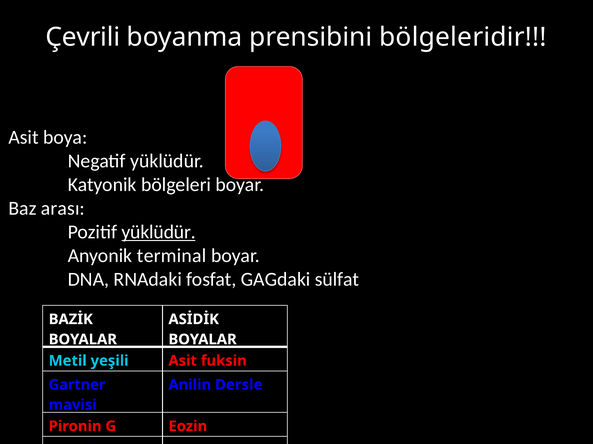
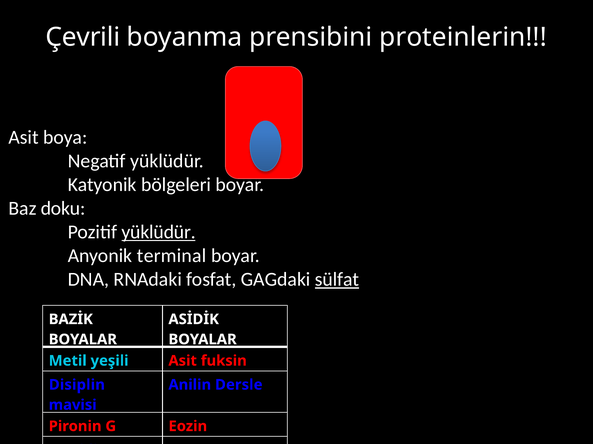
bölgeleridir: bölgeleridir -> proteinlerin
arası: arası -> doku
sülfat underline: none -> present
Gartner: Gartner -> Disiplin
